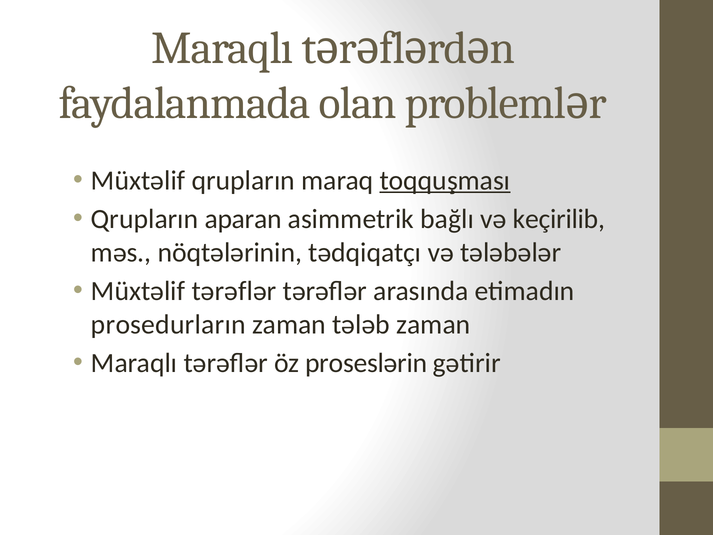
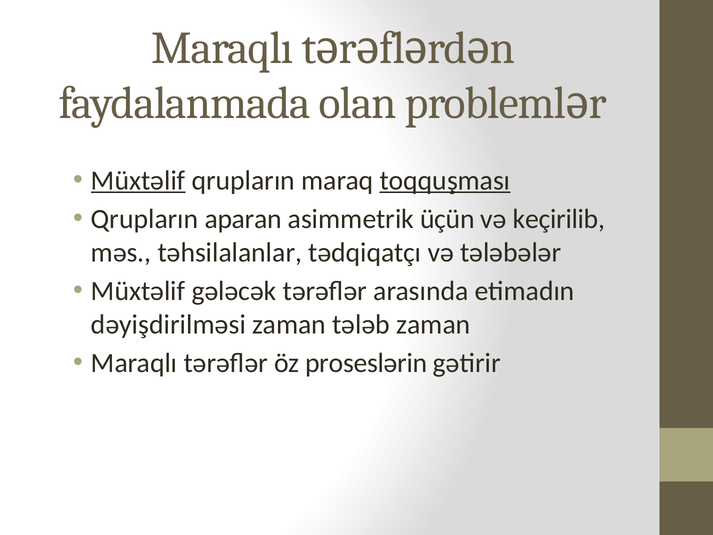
Müxtəlif at (138, 180) underline: none -> present
bağlı: bağlı -> üçün
nöqtələrinin: nöqtələrinin -> təhsilalanlar
Müxtəlif tərəflər: tərəflər -> gələcək
prosedurların: prosedurların -> dəyişdirilməsi
